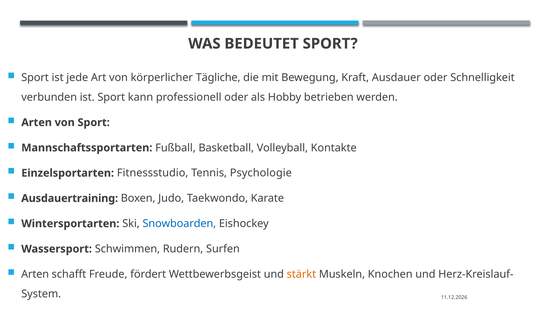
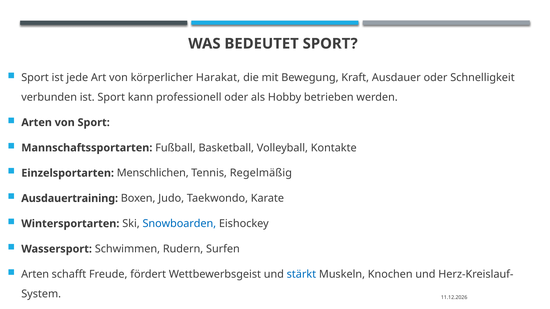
Tägliche: Tägliche -> Harakat
Fitnessstudio: Fitnessstudio -> Menschlichen
Psychologie: Psychologie -> Regelmäßig
stärkt colour: orange -> blue
